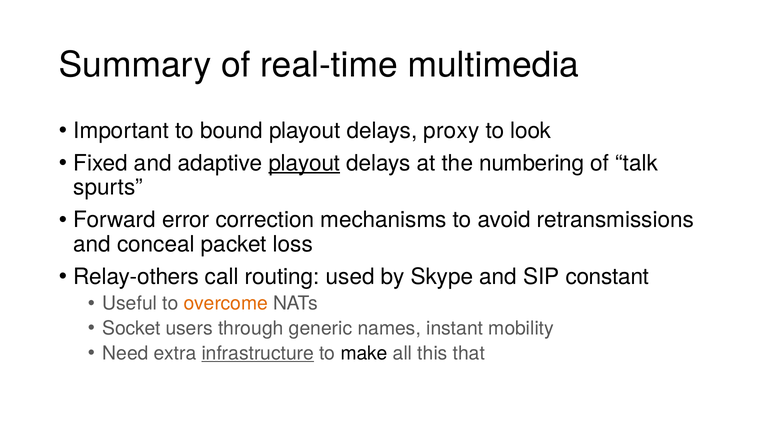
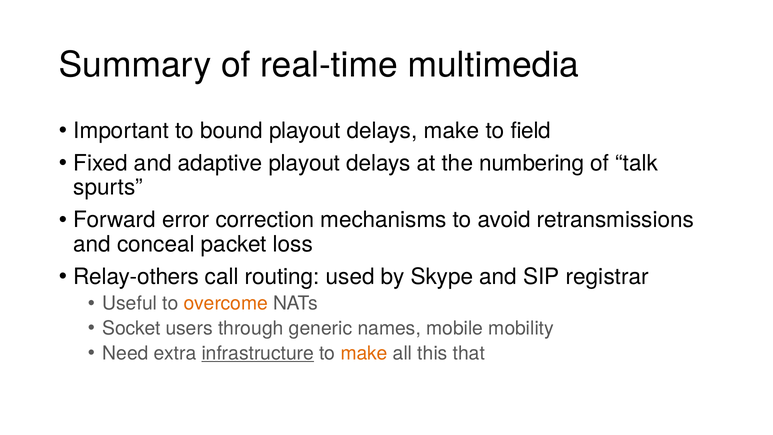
delays proxy: proxy -> make
look: look -> field
playout at (304, 163) underline: present -> none
constant: constant -> registrar
instant: instant -> mobile
make at (364, 353) colour: black -> orange
